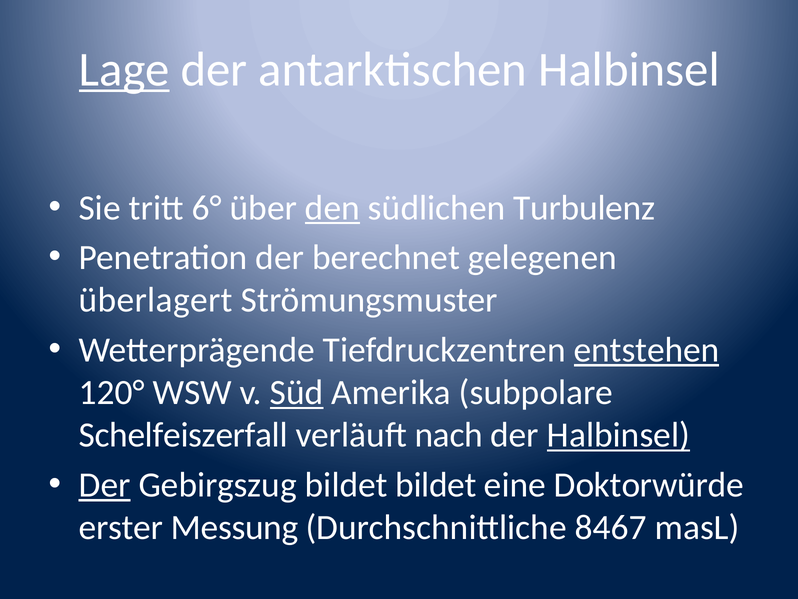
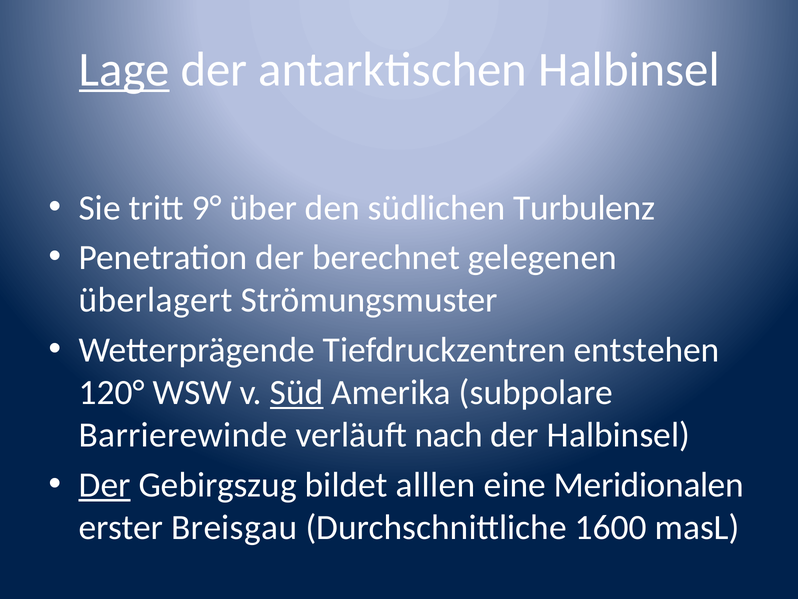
6°: 6° -> 9°
den underline: present -> none
entstehen underline: present -> none
Schelfeiszerfall: Schelfeiszerfall -> Barrierewinde
Halbinsel at (618, 435) underline: present -> none
bildet bildet: bildet -> alllen
Doktorwürde: Doktorwürde -> Meridionalen
Messung: Messung -> Breisgau
8467: 8467 -> 1600
